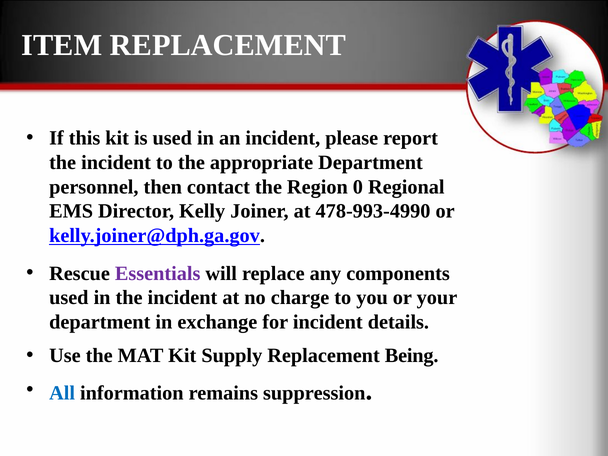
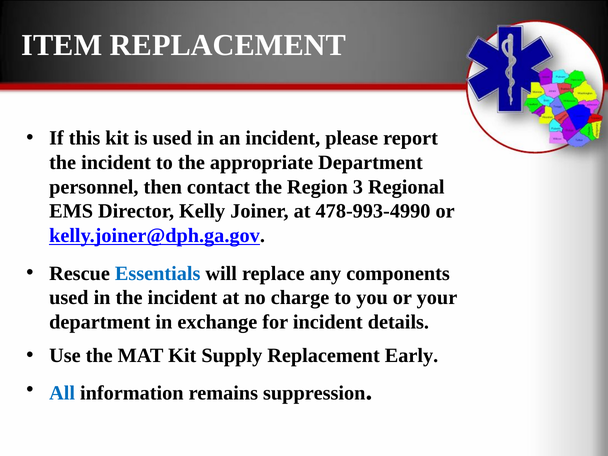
0: 0 -> 3
Essentials colour: purple -> blue
Being: Being -> Early
